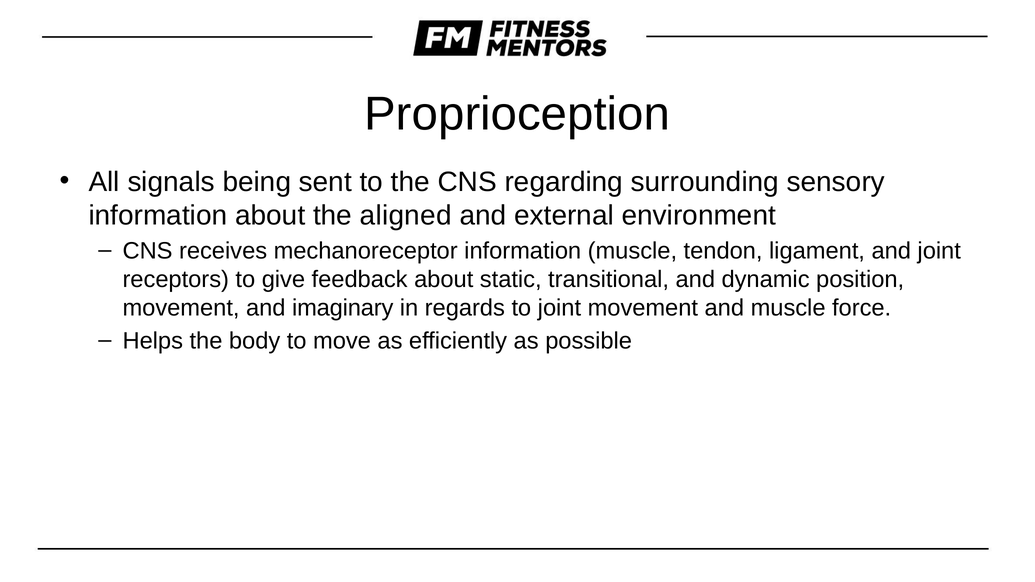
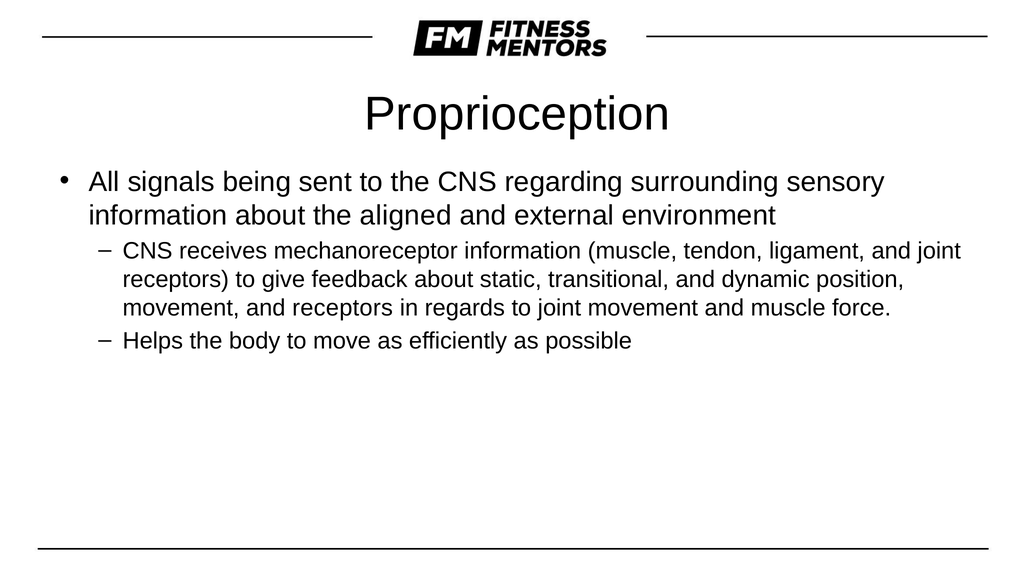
and imaginary: imaginary -> receptors
